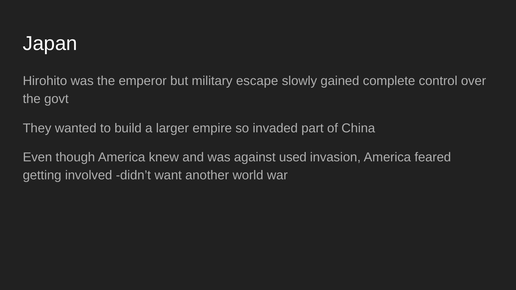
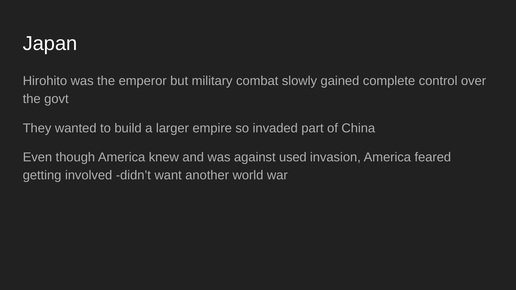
escape: escape -> combat
